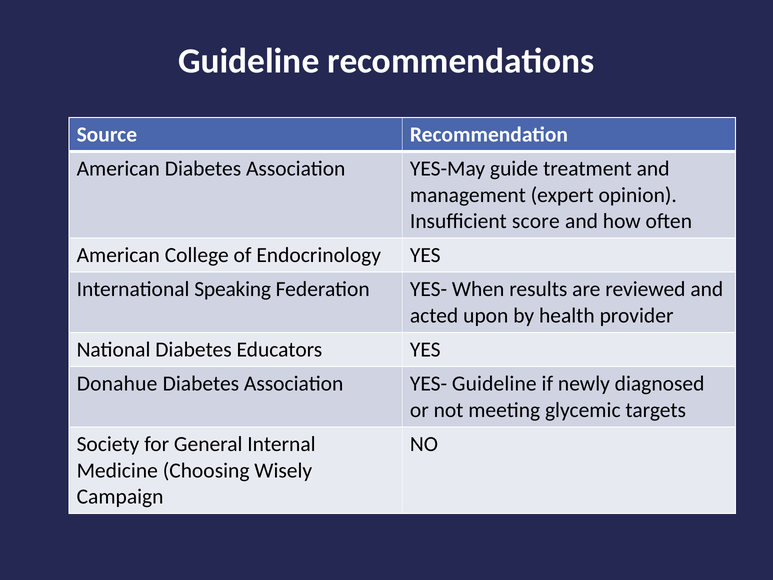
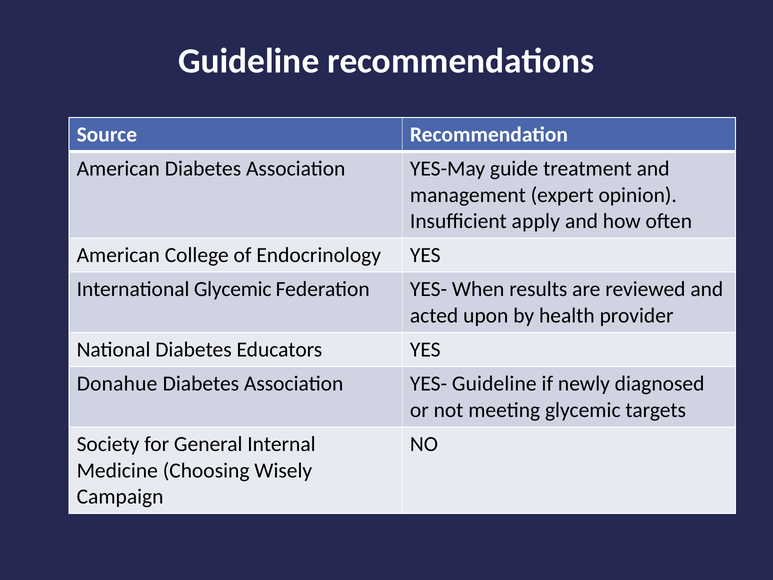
score: score -> apply
International Speaking: Speaking -> Glycemic
